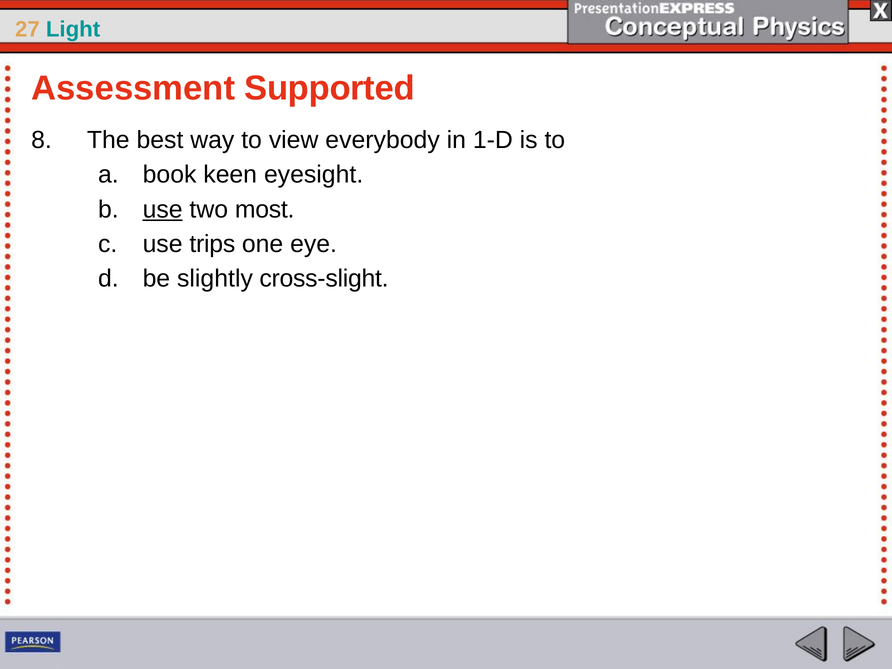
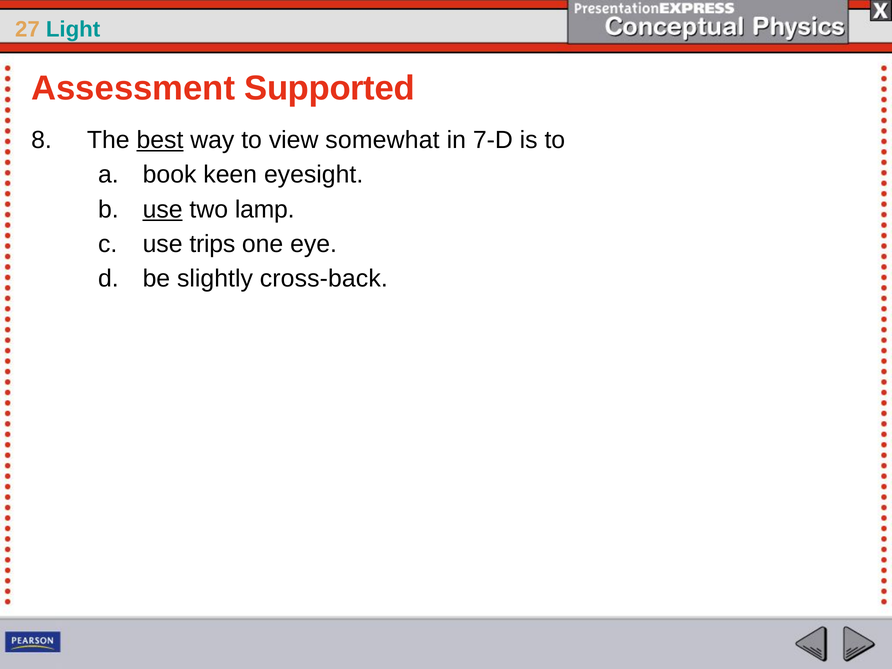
best underline: none -> present
everybody: everybody -> somewhat
1-D: 1-D -> 7-D
most: most -> lamp
cross-slight: cross-slight -> cross-back
